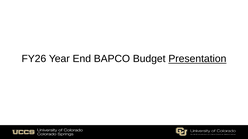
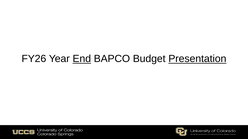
End underline: none -> present
